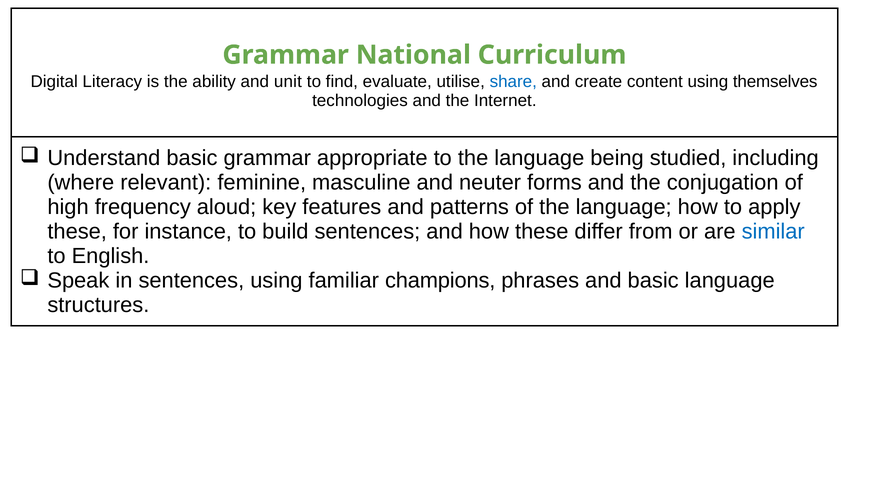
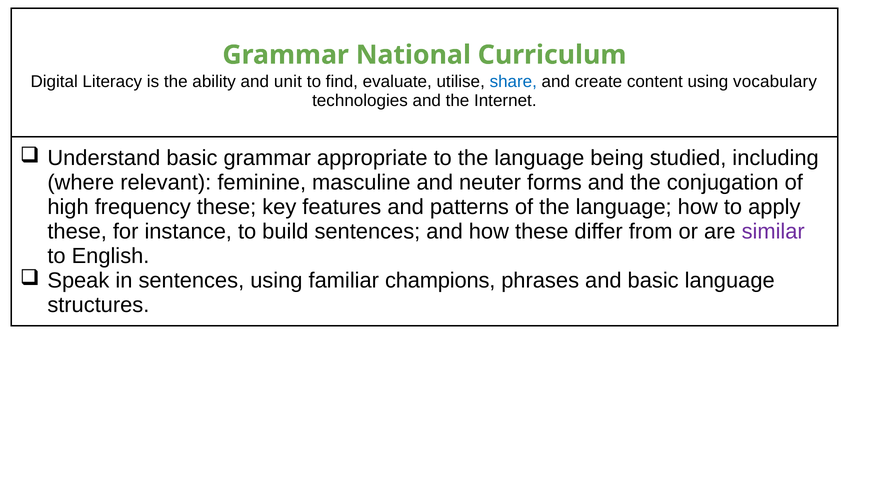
themselves: themselves -> vocabulary
frequency aloud: aloud -> these
similar colour: blue -> purple
